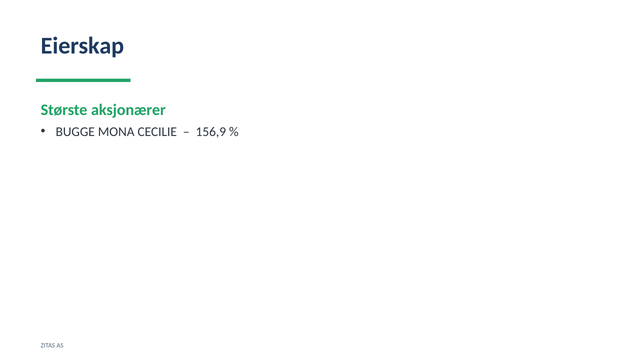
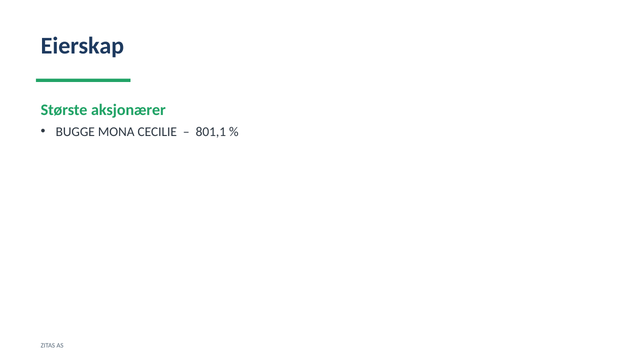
156,9: 156,9 -> 801,1
